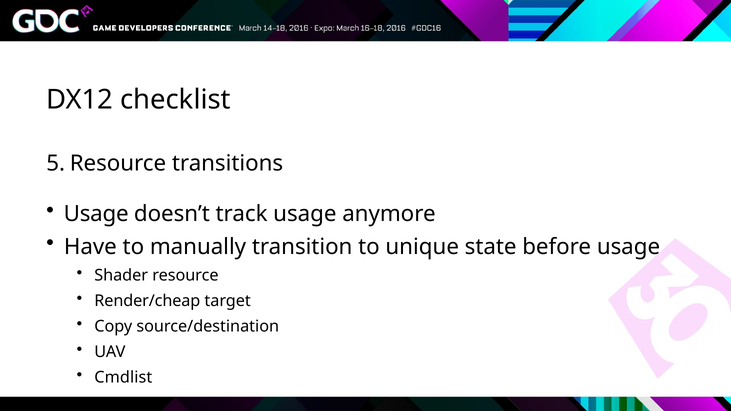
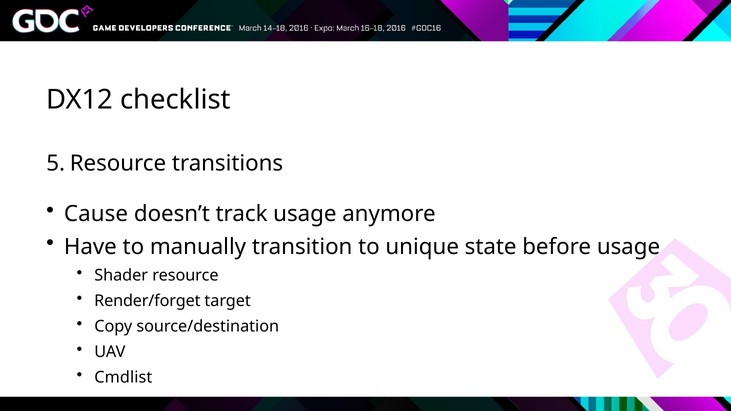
Usage at (96, 214): Usage -> Cause
Render/cheap: Render/cheap -> Render/forget
